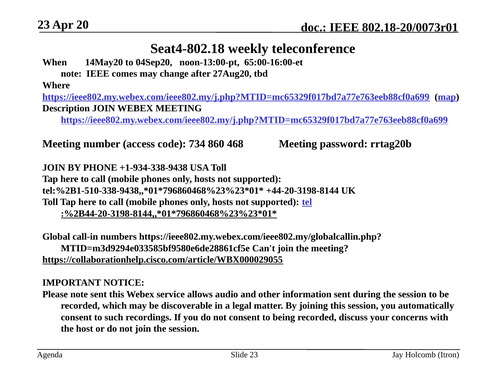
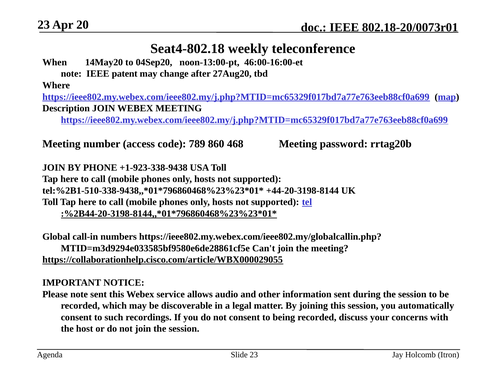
65:00-16:00-et: 65:00-16:00-et -> 46:00-16:00-et
comes: comes -> patent
734: 734 -> 789
+1-934-338-9438: +1-934-338-9438 -> +1-923-338-9438
